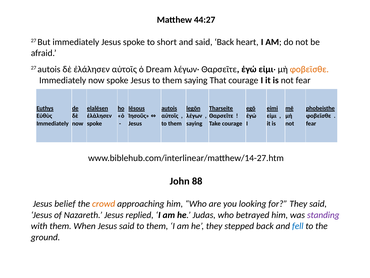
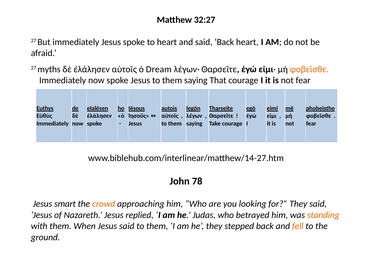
44:27: 44:27 -> 32:27
to short: short -> heart
27 autois: autois -> myths
88: 88 -> 78
belief: belief -> smart
standing colour: purple -> orange
fell colour: blue -> orange
